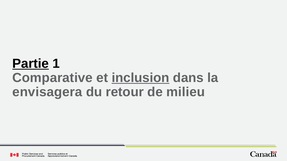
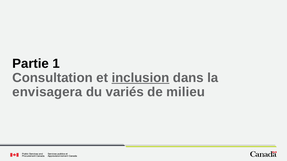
Partie underline: present -> none
Comparative: Comparative -> Consultation
retour: retour -> variés
